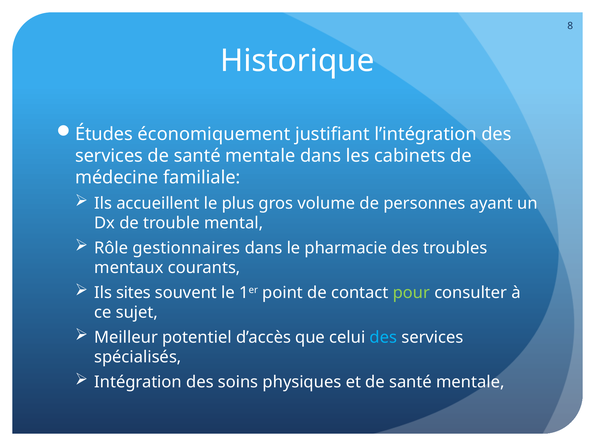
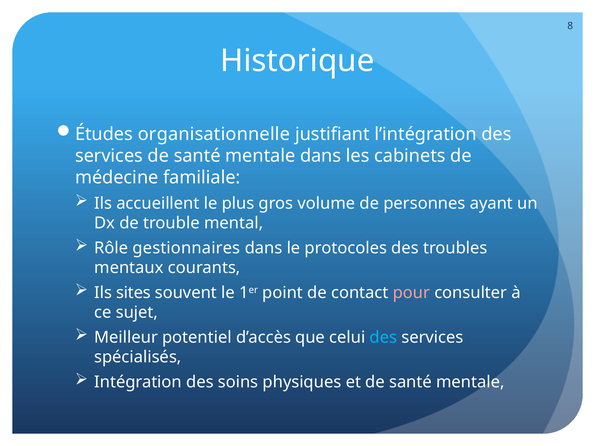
économiquement: économiquement -> organisationnelle
pharmacie: pharmacie -> protocoles
pour colour: light green -> pink
